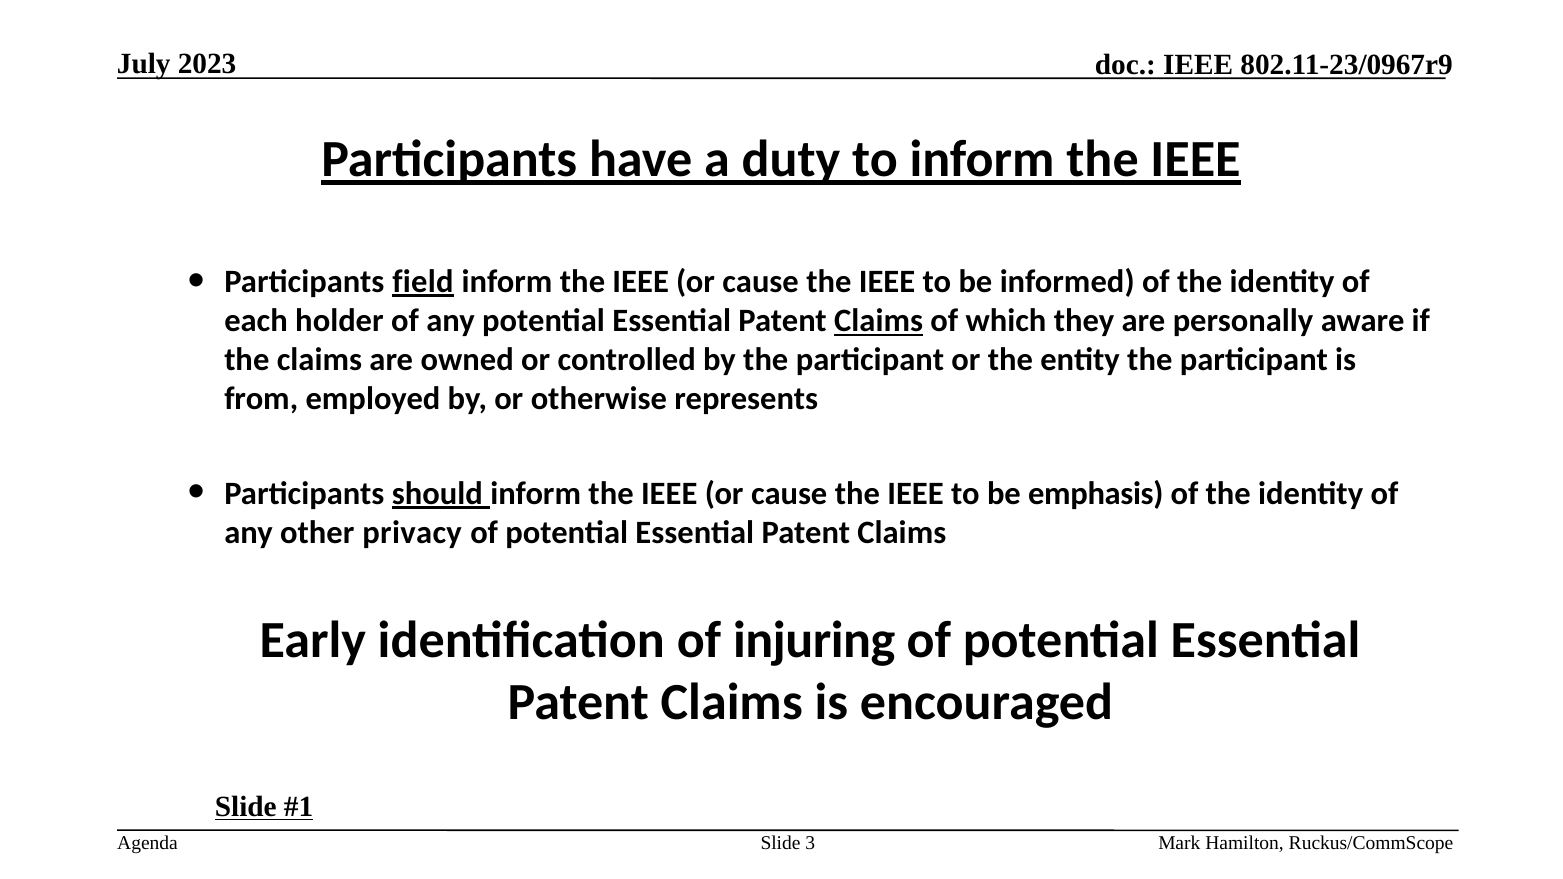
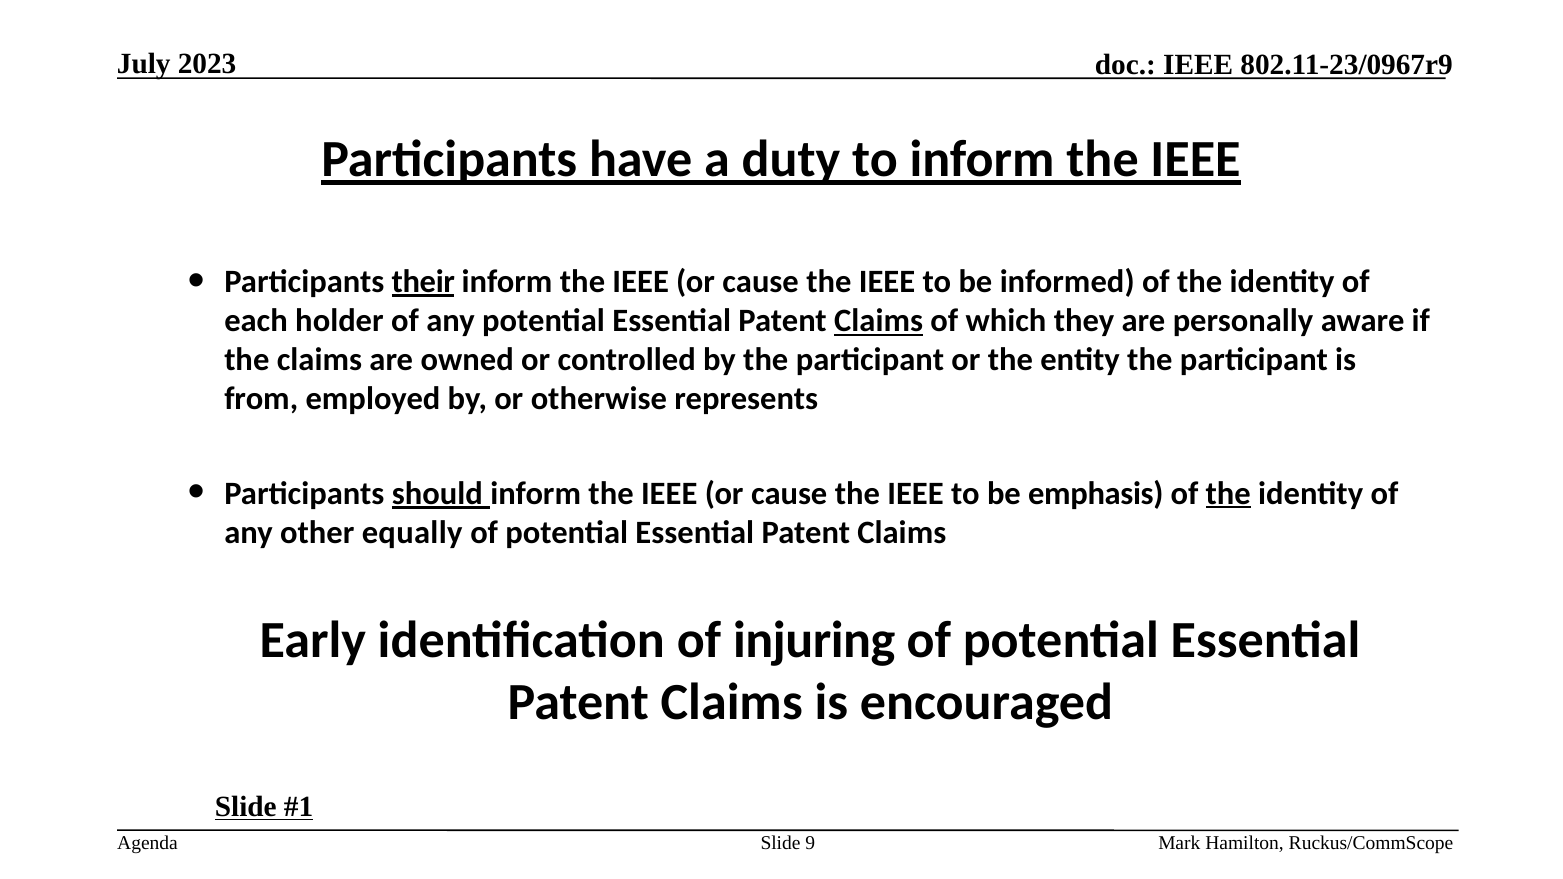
field: field -> their
the at (1228, 493) underline: none -> present
privacy: privacy -> equally
3: 3 -> 9
